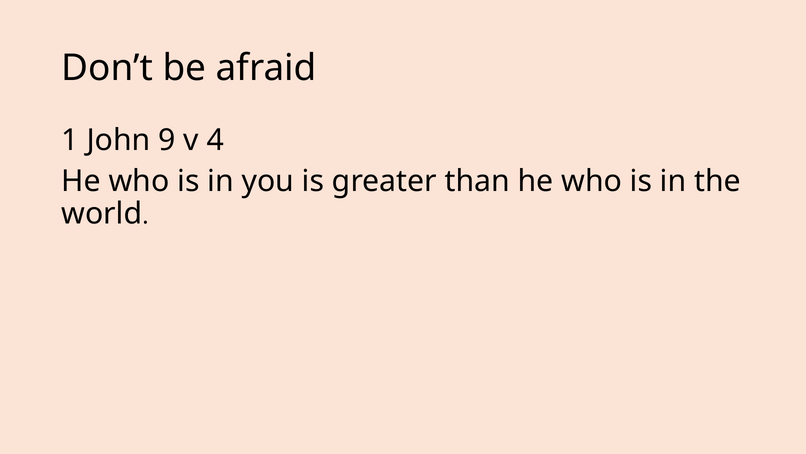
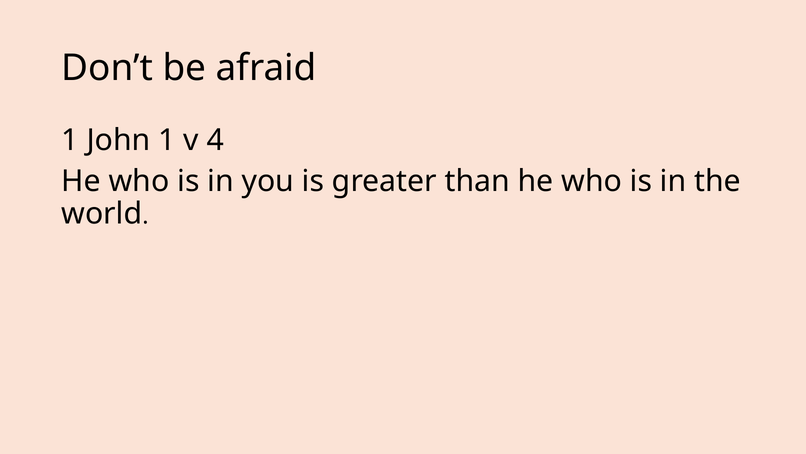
John 9: 9 -> 1
